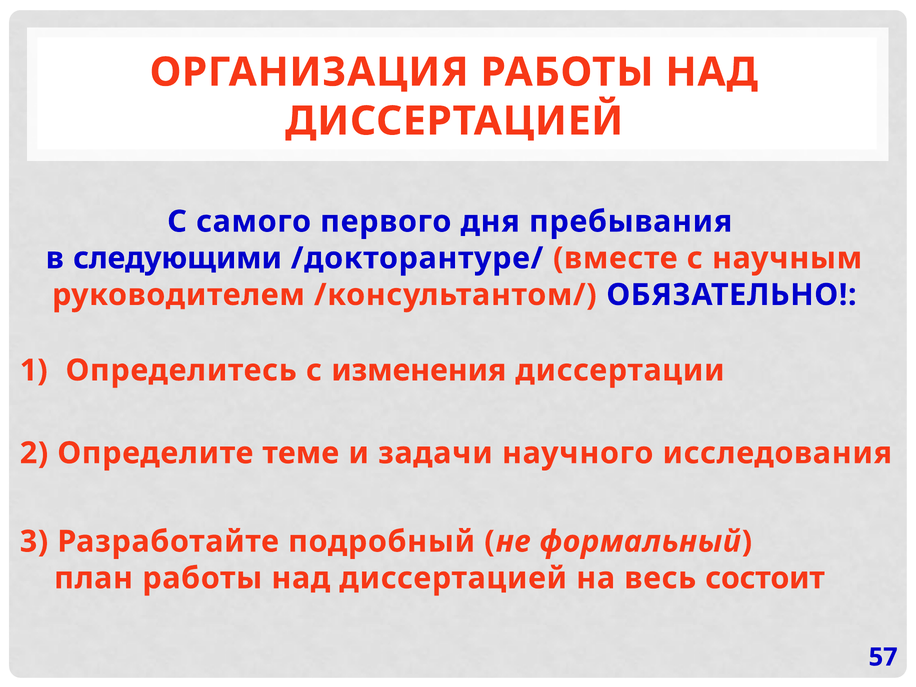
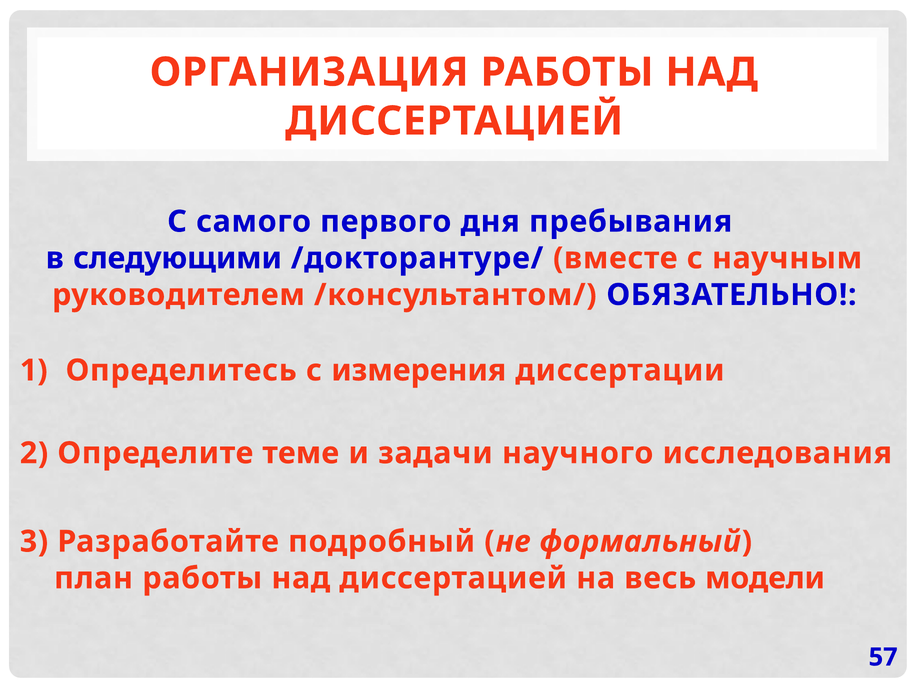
изменения: изменения -> измерения
состоит: состоит -> модели
